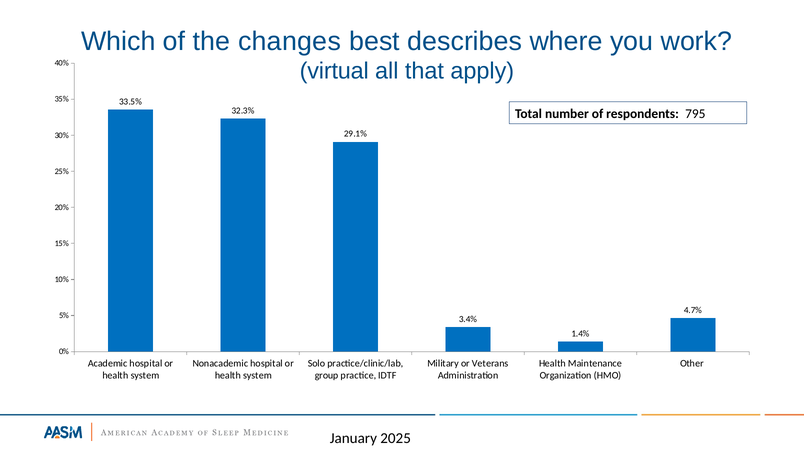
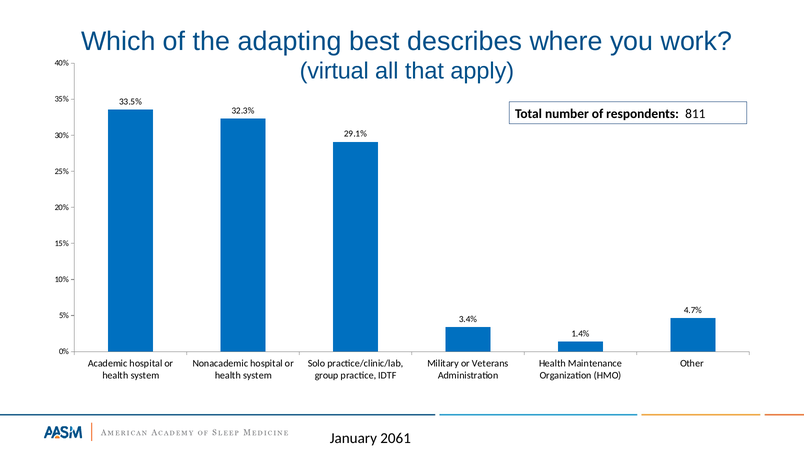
changes: changes -> adapting
795: 795 -> 811
2025: 2025 -> 2061
